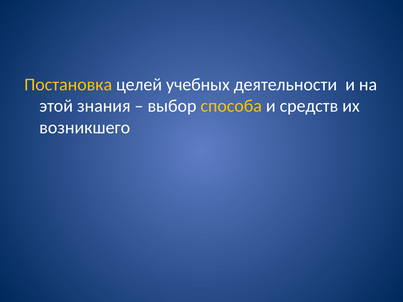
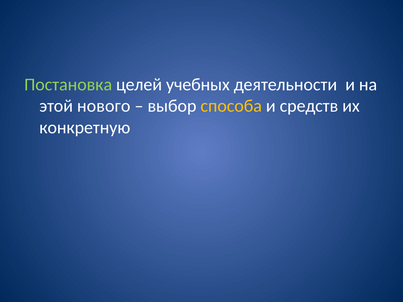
Постановка colour: yellow -> light green
знания: знания -> нового
возникшего: возникшего -> конкретную
